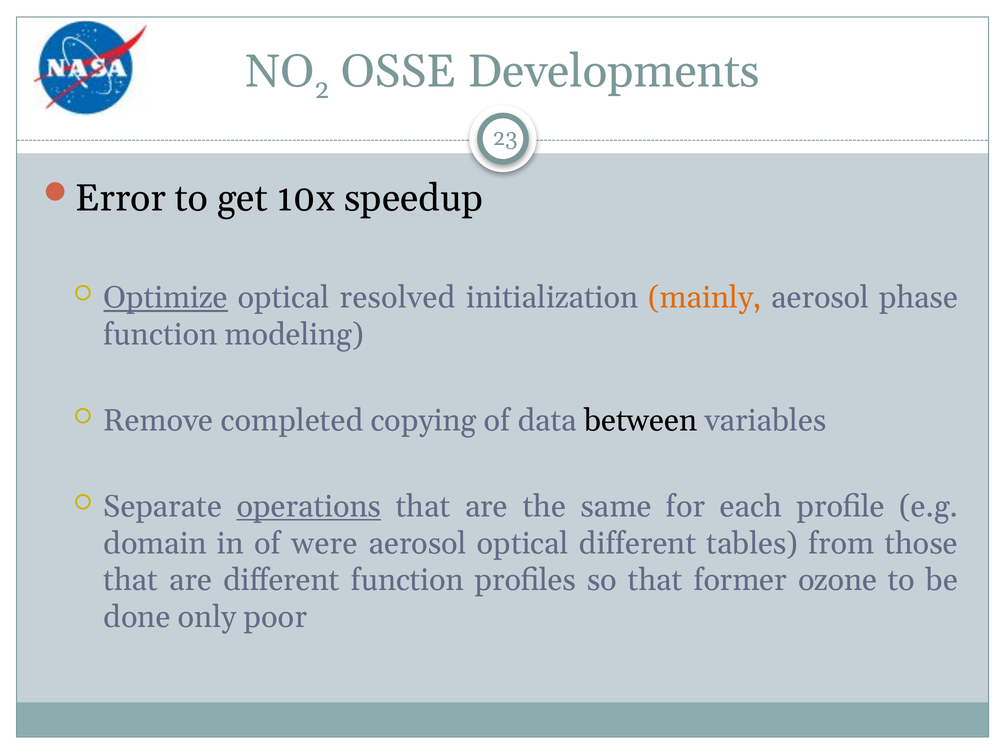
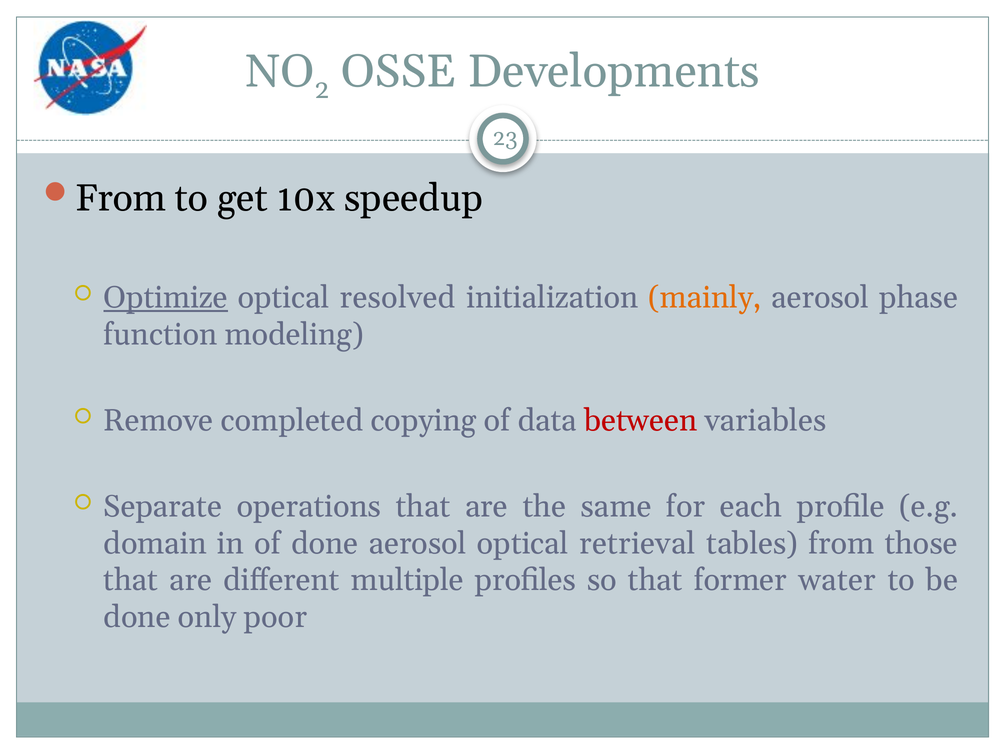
Error at (121, 198): Error -> From
between colour: black -> red
operations underline: present -> none
of were: were -> done
optical different: different -> retrieval
different function: function -> multiple
ozone: ozone -> water
